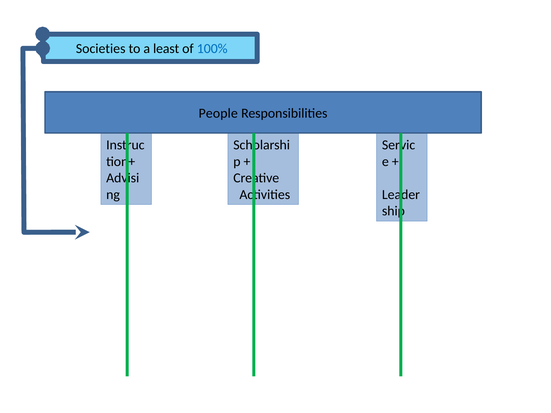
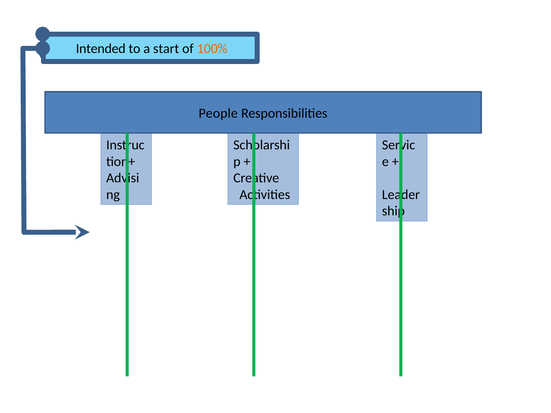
Societies: Societies -> Intended
least: least -> start
100% colour: blue -> orange
